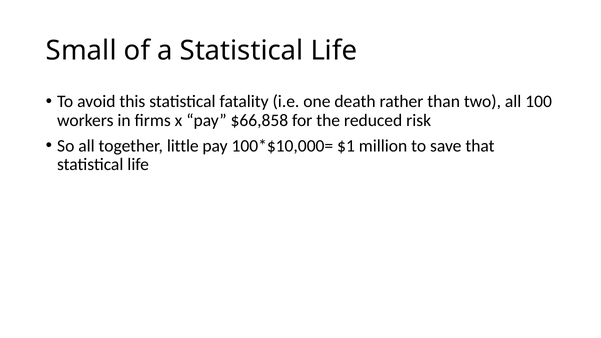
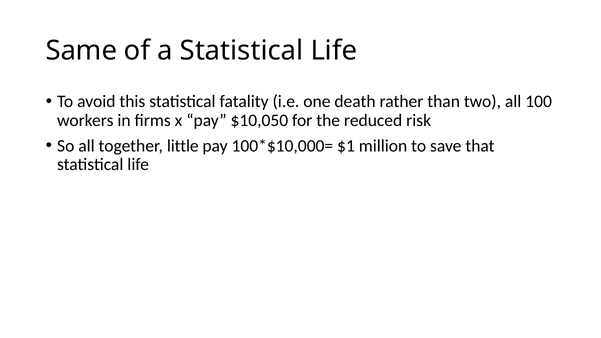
Small: Small -> Same
$66,858: $66,858 -> $10,050
